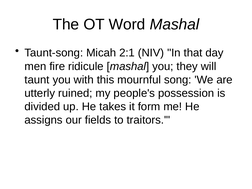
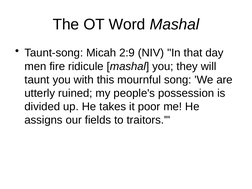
2:1: 2:1 -> 2:9
form: form -> poor
